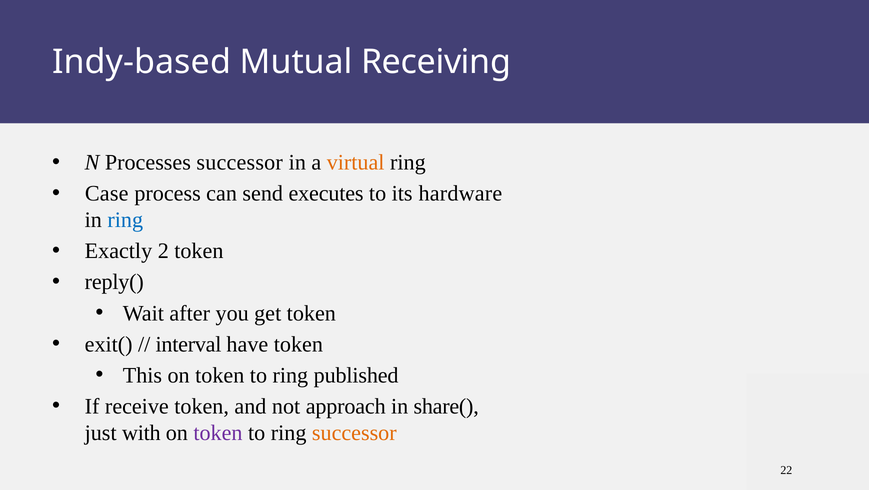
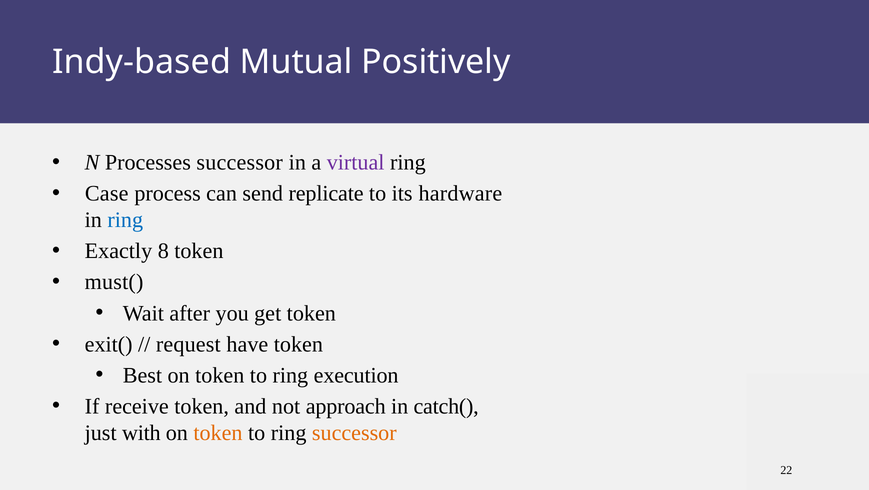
Receiving: Receiving -> Positively
virtual colour: orange -> purple
executes: executes -> replicate
2: 2 -> 8
reply(: reply( -> must(
interval: interval -> request
This: This -> Best
published: published -> execution
share(: share( -> catch(
token at (218, 432) colour: purple -> orange
